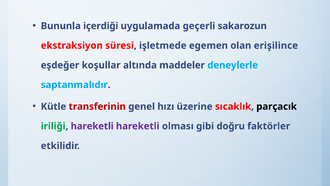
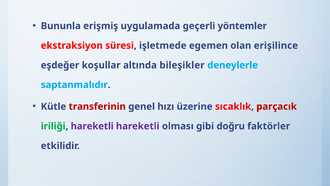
içerdiği: içerdiği -> erişmiş
sakarozun: sakarozun -> yöntemler
maddeler: maddeler -> bileşikler
parçacık colour: black -> red
